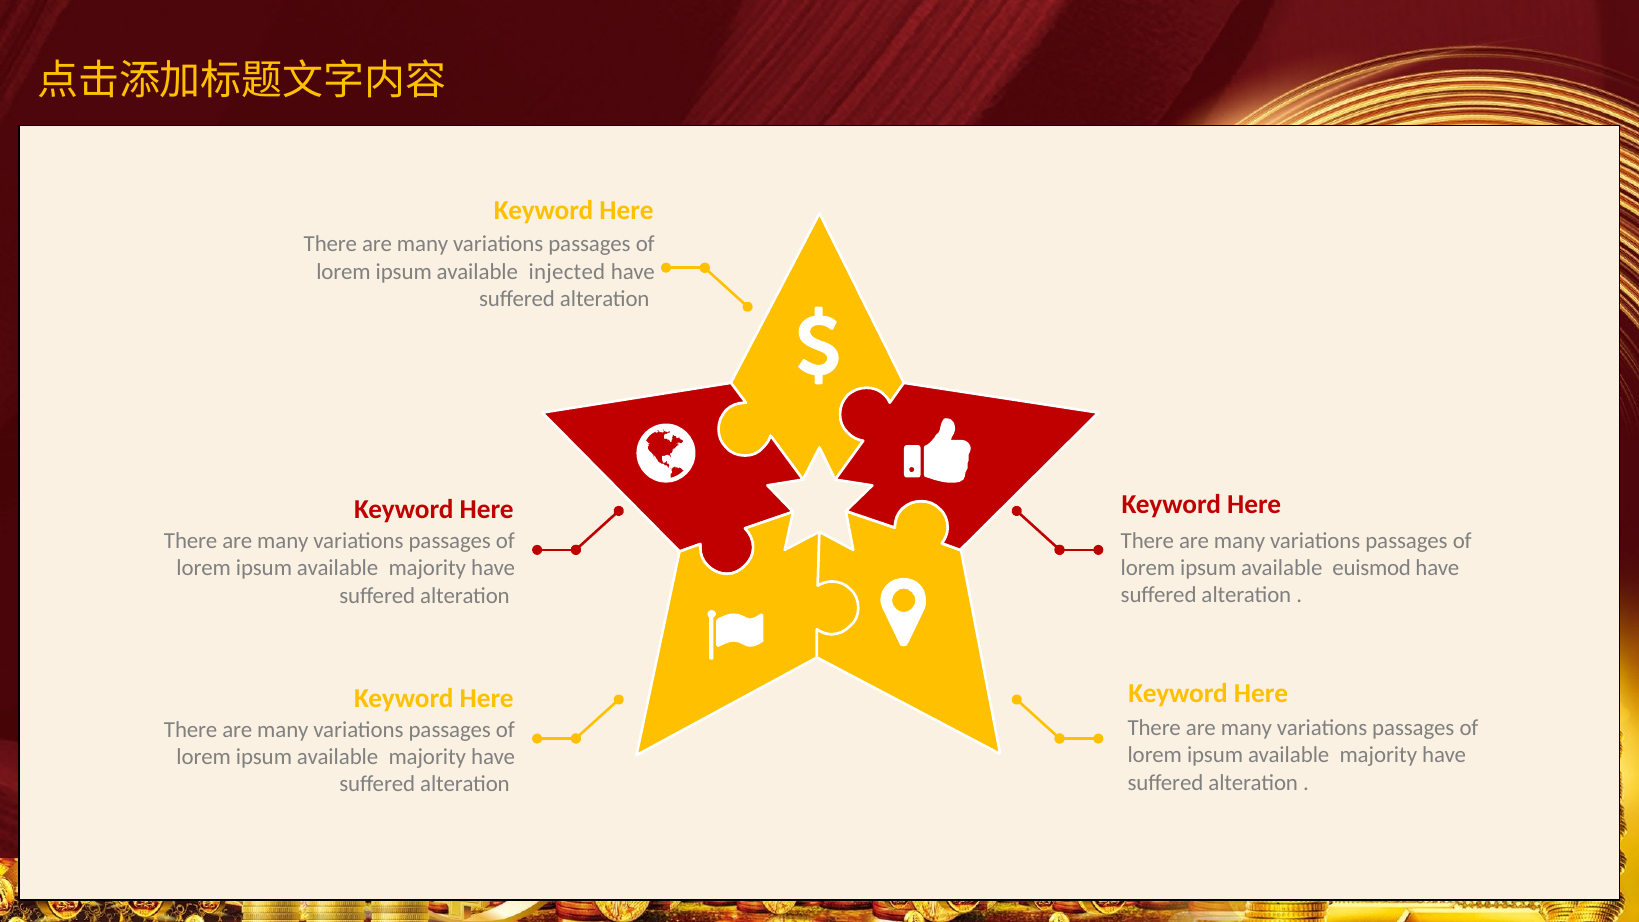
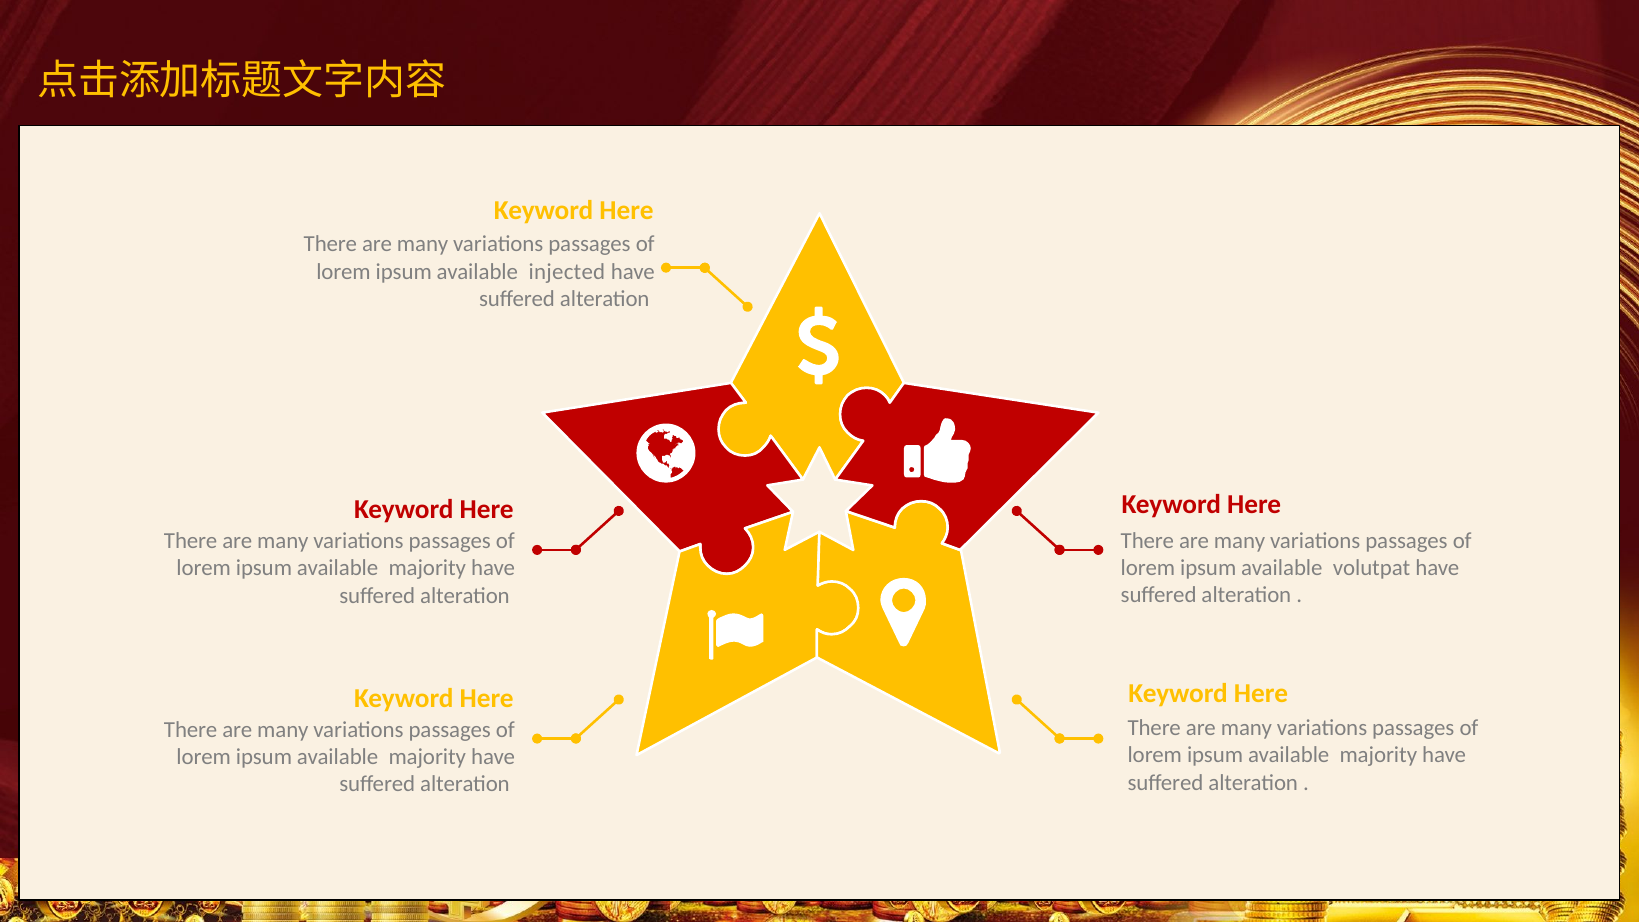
euismod: euismod -> volutpat
